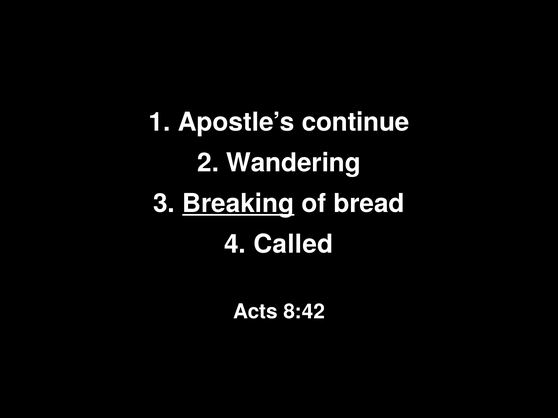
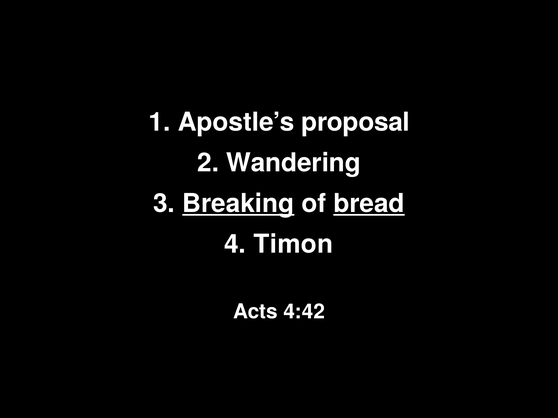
continue: continue -> proposal
bread underline: none -> present
Called: Called -> Timon
8:42: 8:42 -> 4:42
